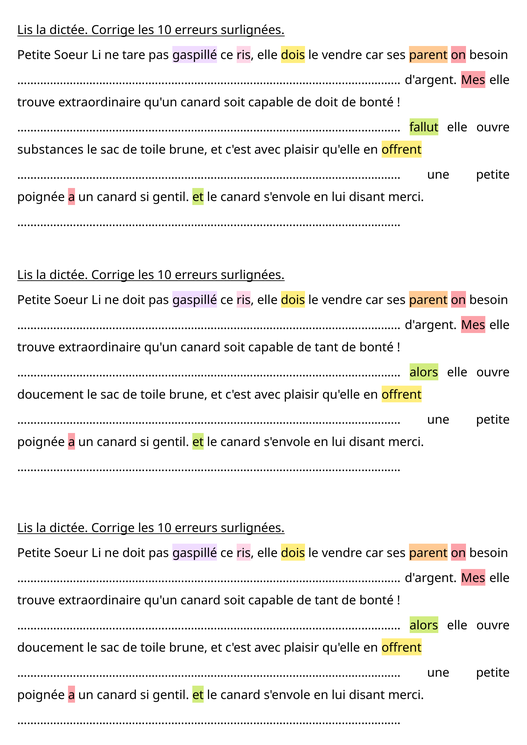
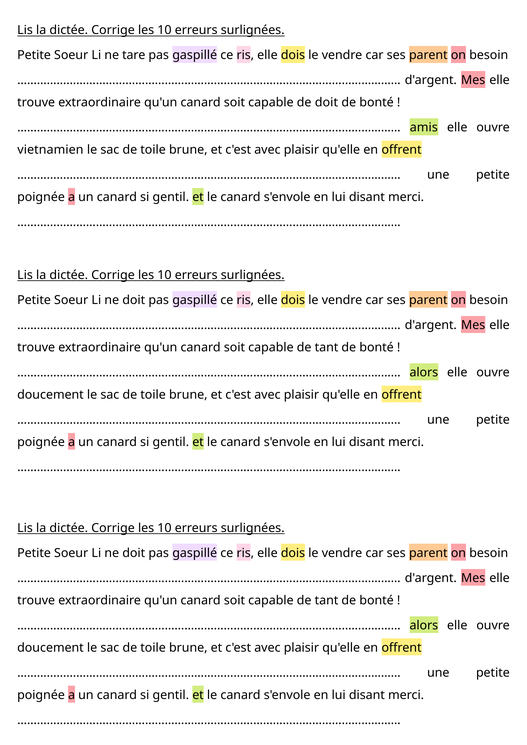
fallut: fallut -> amis
substances: substances -> vietnamien
